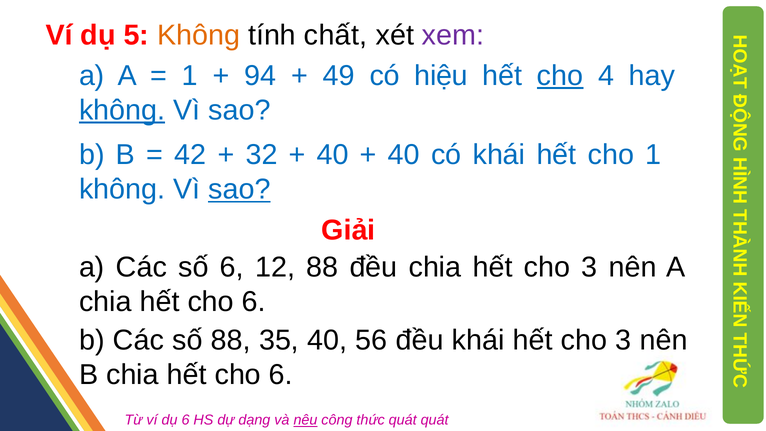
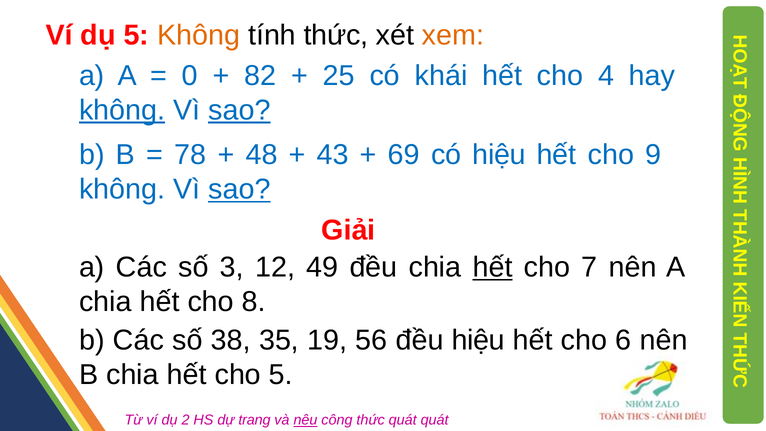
tính chất: chất -> thức
xem colour: purple -> orange
1 at (190, 76): 1 -> 0
94: 94 -> 82
49: 49 -> 25
hiệu: hiệu -> khái
cho at (560, 76) underline: present -> none
sao at (239, 110) underline: none -> present
42: 42 -> 78
32: 32 -> 48
40 at (333, 155): 40 -> 43
40 at (404, 155): 40 -> 69
có khái: khái -> hiệu
cho 1: 1 -> 9
số 6: 6 -> 3
12 88: 88 -> 49
hết at (493, 267) underline: none -> present
3 at (589, 267): 3 -> 7
6 at (254, 302): 6 -> 8
số 88: 88 -> 38
35 40: 40 -> 19
đều khái: khái -> hiệu
3 at (623, 340): 3 -> 6
6 at (281, 375): 6 -> 5
6 at (186, 420): 6 -> 2
dạng: dạng -> trang
